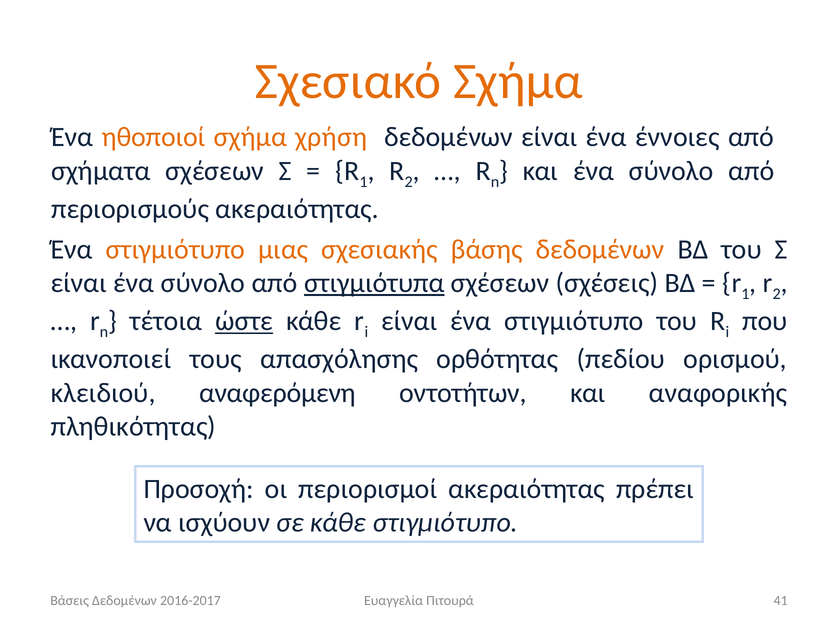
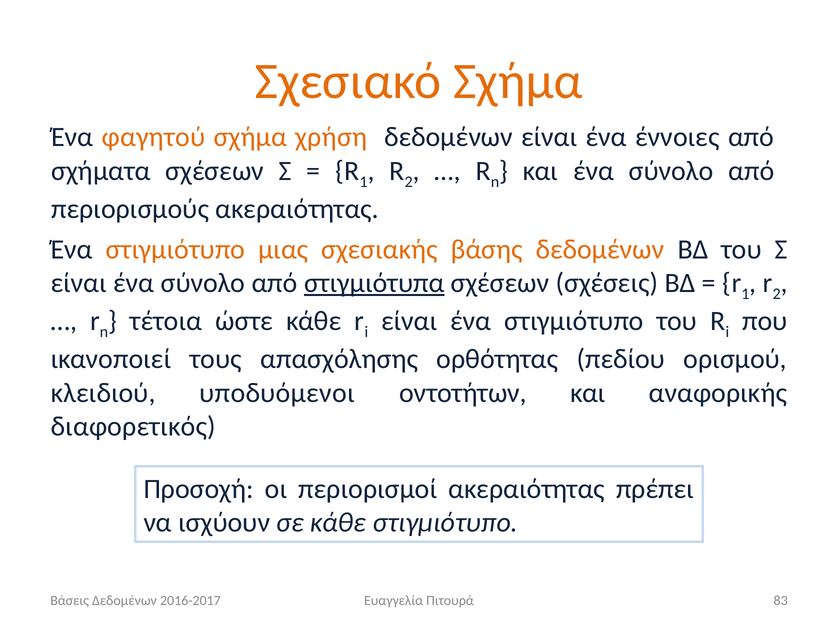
ηθοποιοί: ηθοποιοί -> φαγητού
ώστε underline: present -> none
αναφερόμενη: αναφερόμενη -> υποδυόμενοι
πληθικότητας: πληθικότητας -> διαφορετικός
41: 41 -> 83
